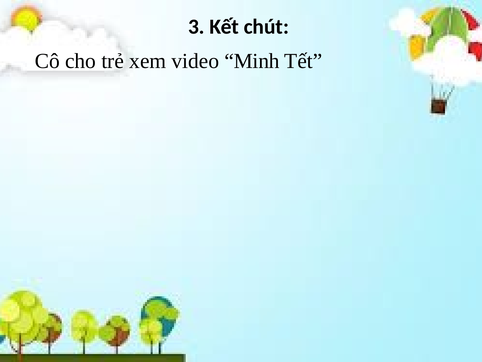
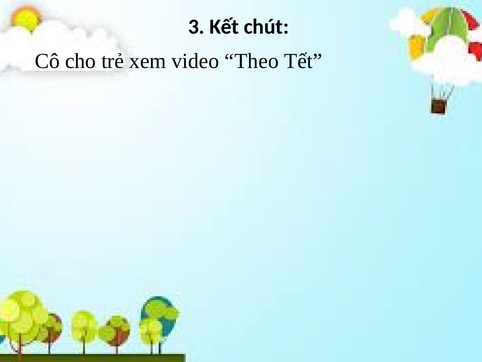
Minh: Minh -> Theo
